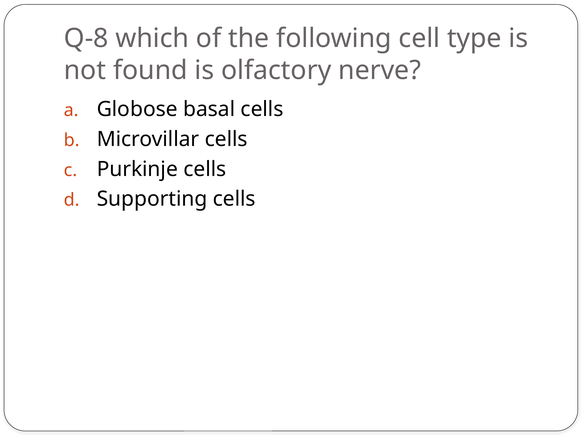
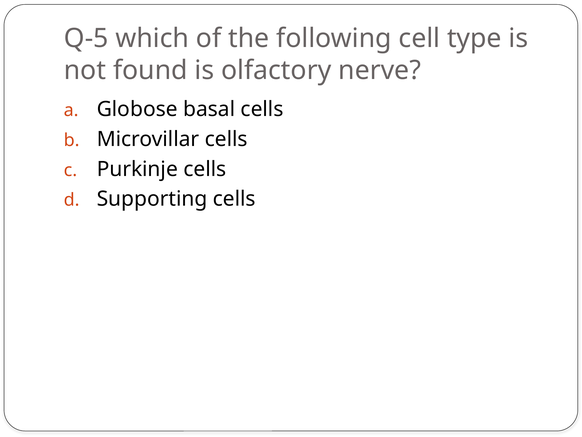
Q-8: Q-8 -> Q-5
